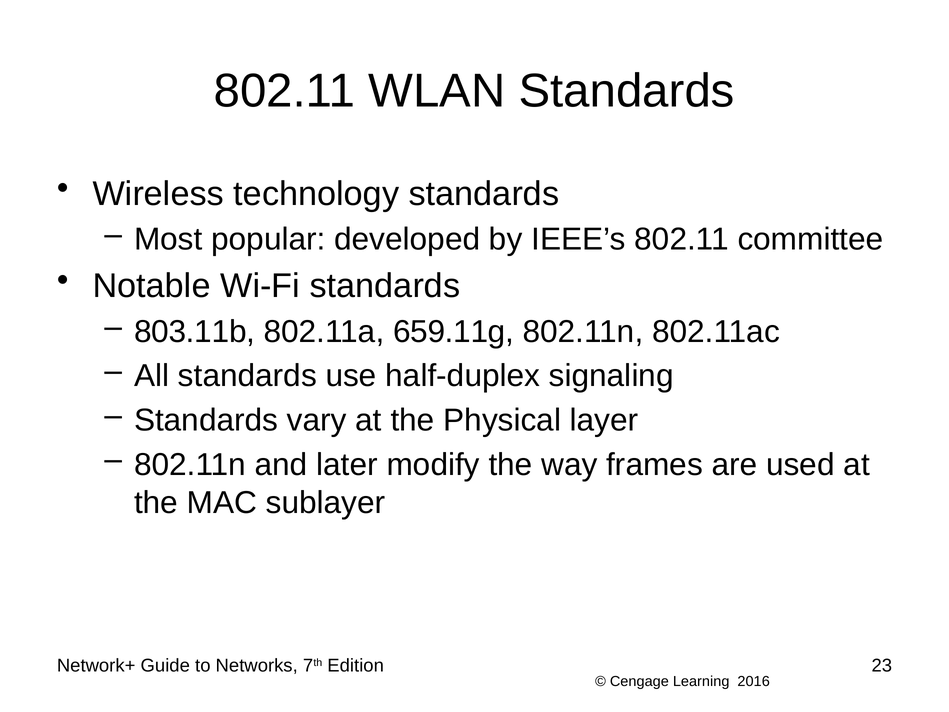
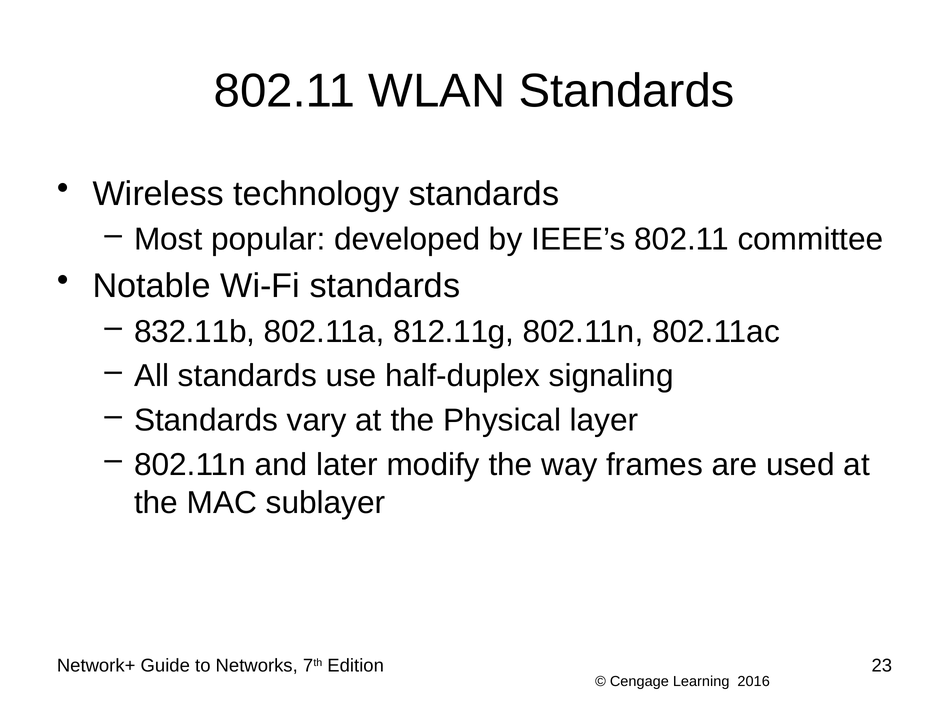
803.11b: 803.11b -> 832.11b
659.11g: 659.11g -> 812.11g
